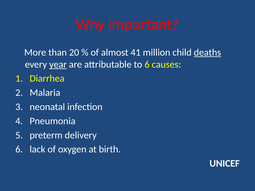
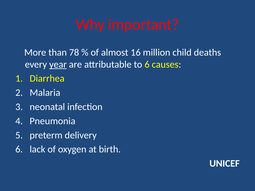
20: 20 -> 78
41: 41 -> 16
deaths underline: present -> none
